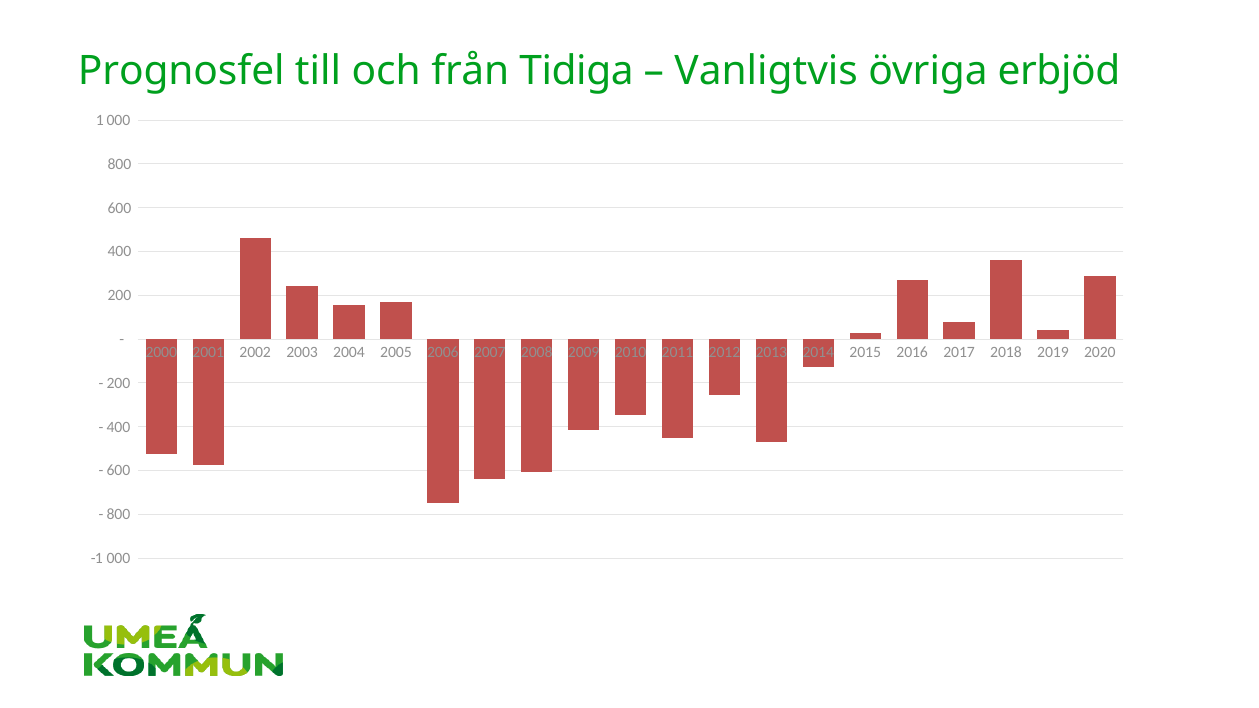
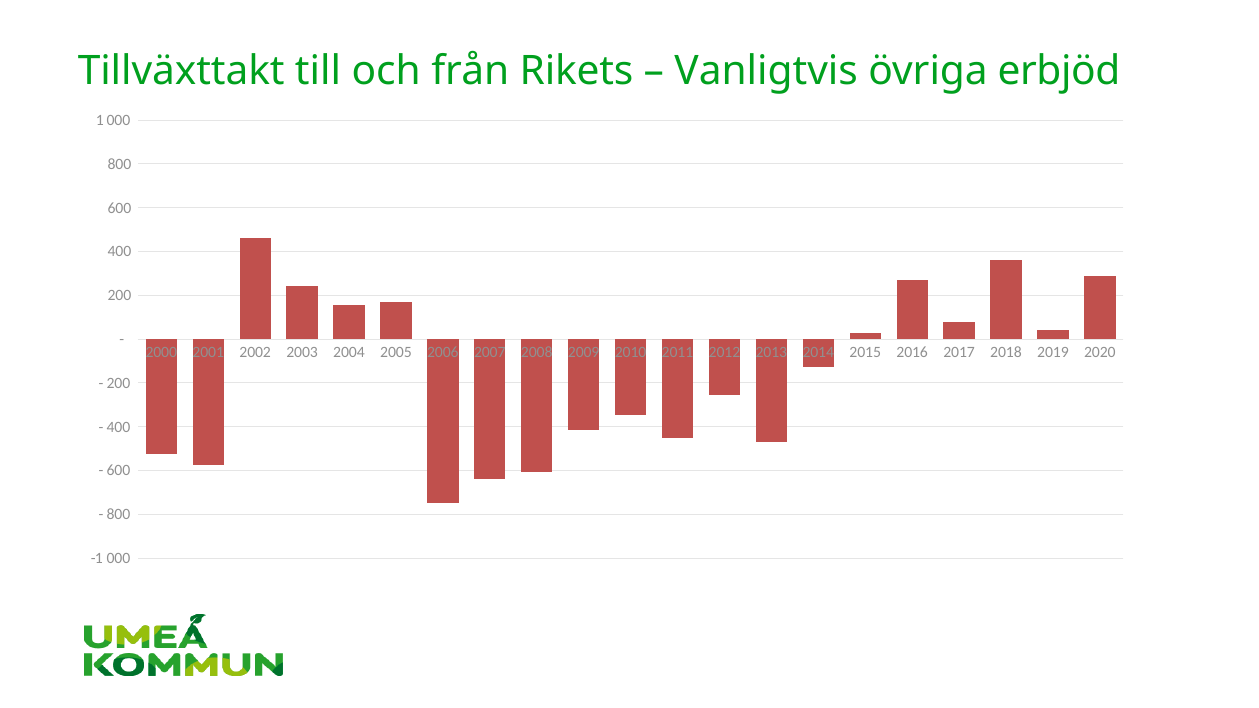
Prognosfel: Prognosfel -> Tillväxttakt
Tidiga: Tidiga -> Rikets
